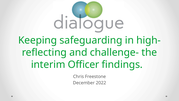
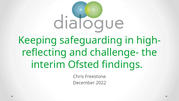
Officer: Officer -> Ofsted
